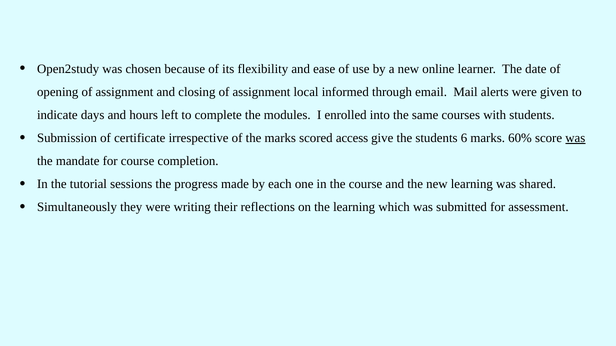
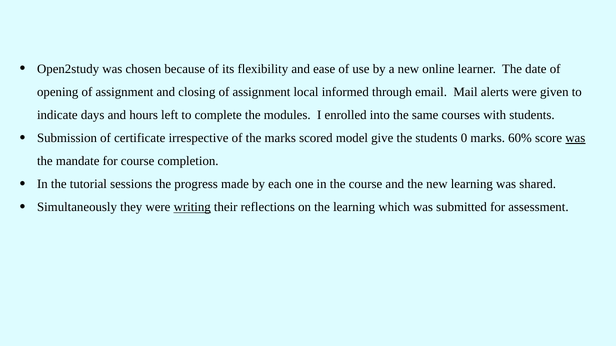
access: access -> model
6: 6 -> 0
writing underline: none -> present
